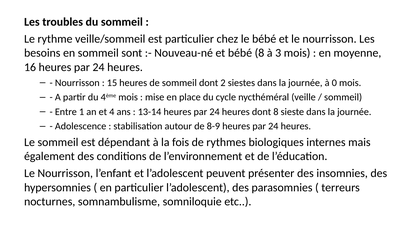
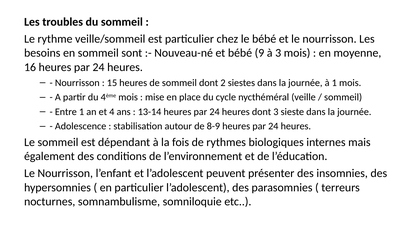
bébé 8: 8 -> 9
à 0: 0 -> 1
dont 8: 8 -> 3
